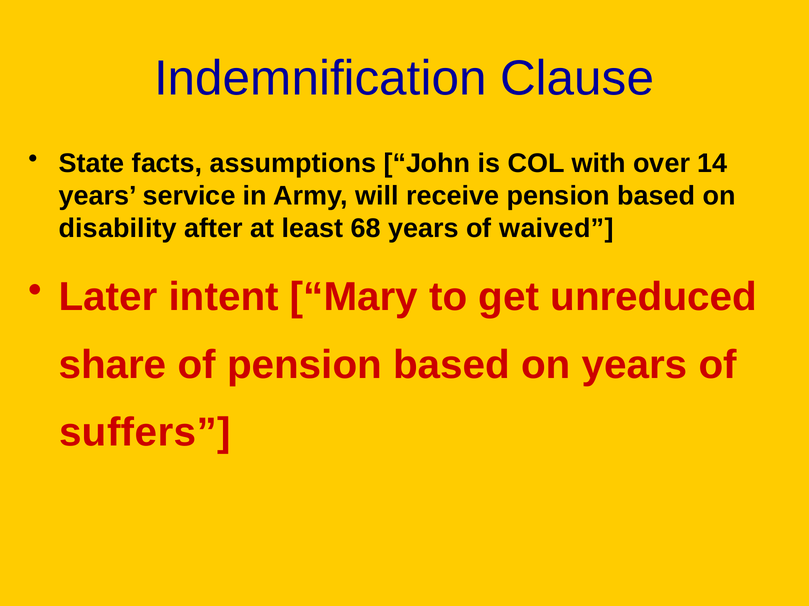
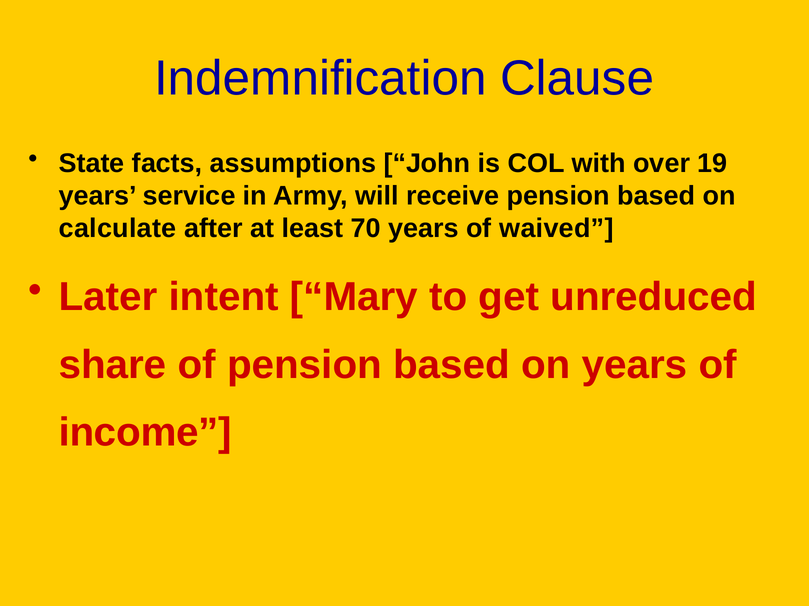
14: 14 -> 19
disability: disability -> calculate
68: 68 -> 70
suffers: suffers -> income
